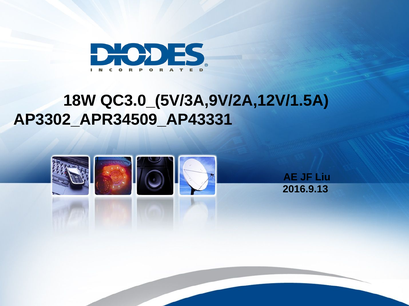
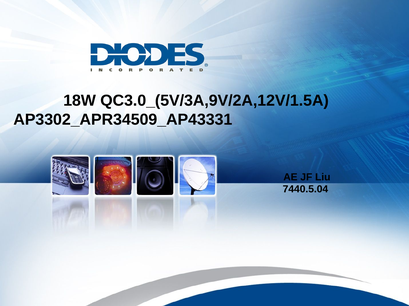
2016.9.13: 2016.9.13 -> 7440.5.04
